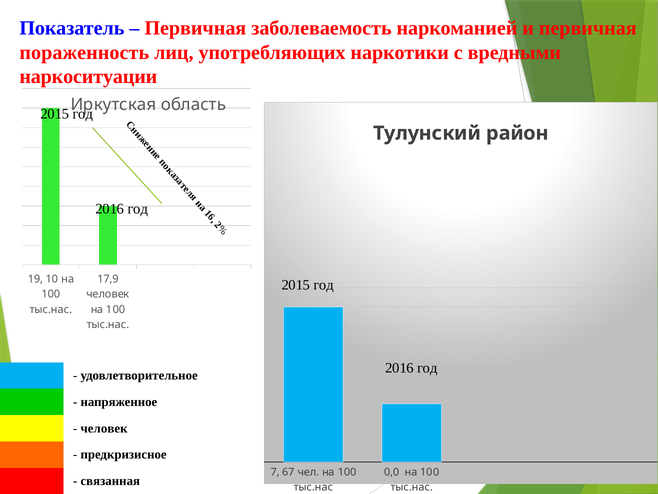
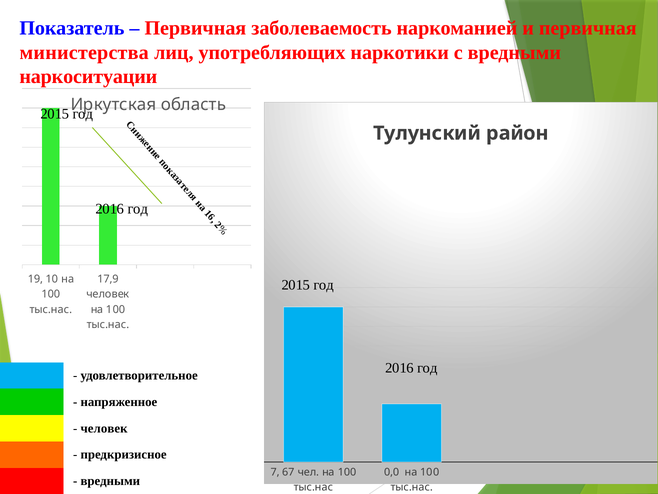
пораженность: пораженность -> министерства
связанная at (110, 481): связанная -> вредными
